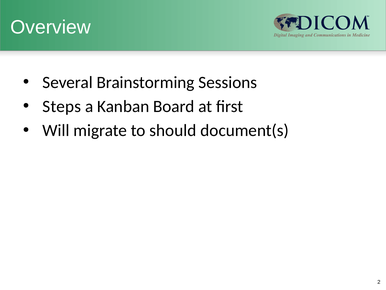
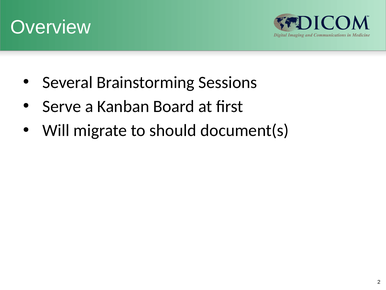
Steps: Steps -> Serve
